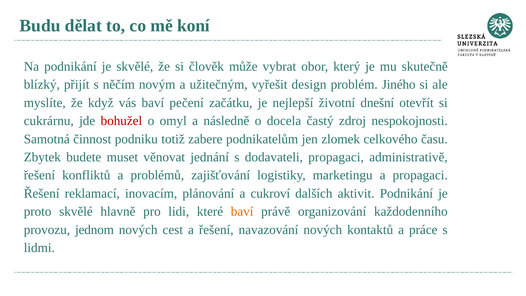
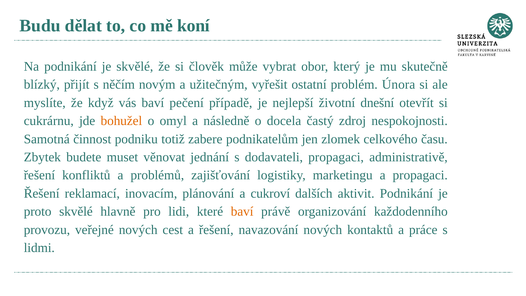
design: design -> ostatní
Jiného: Jiného -> Února
začátku: začátku -> případě
bohužel colour: red -> orange
jednom: jednom -> veřejné
